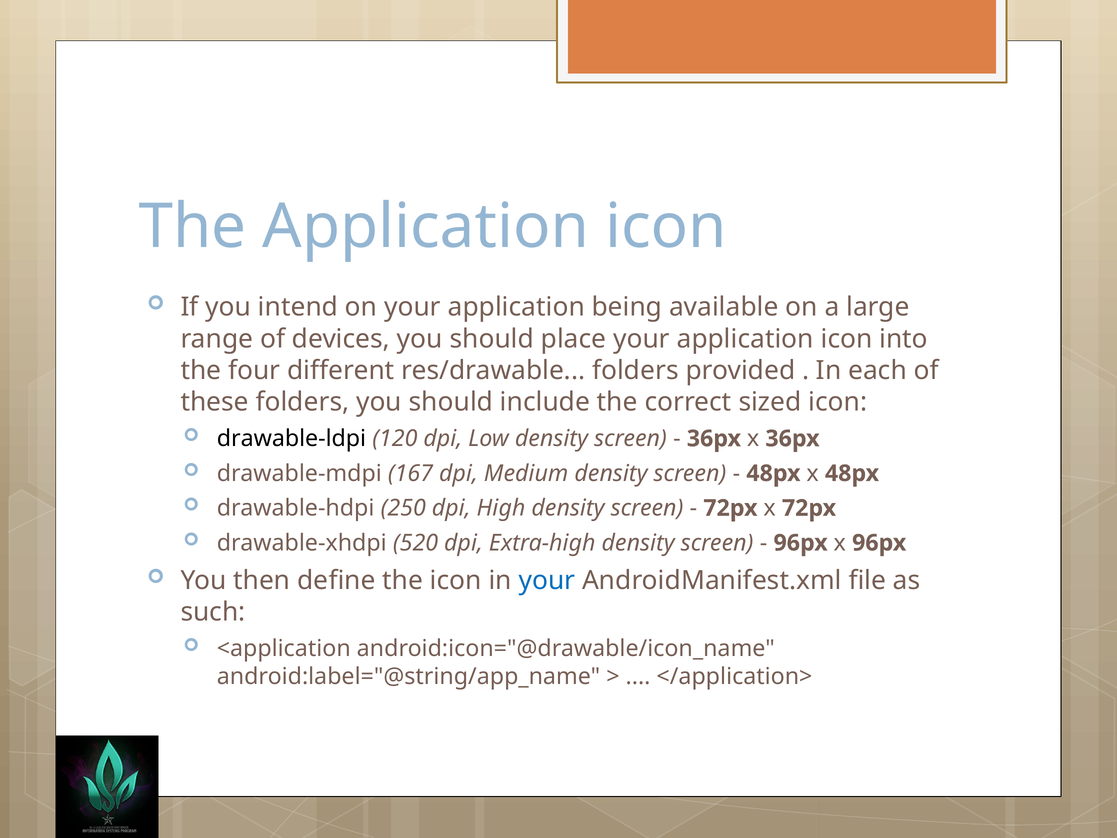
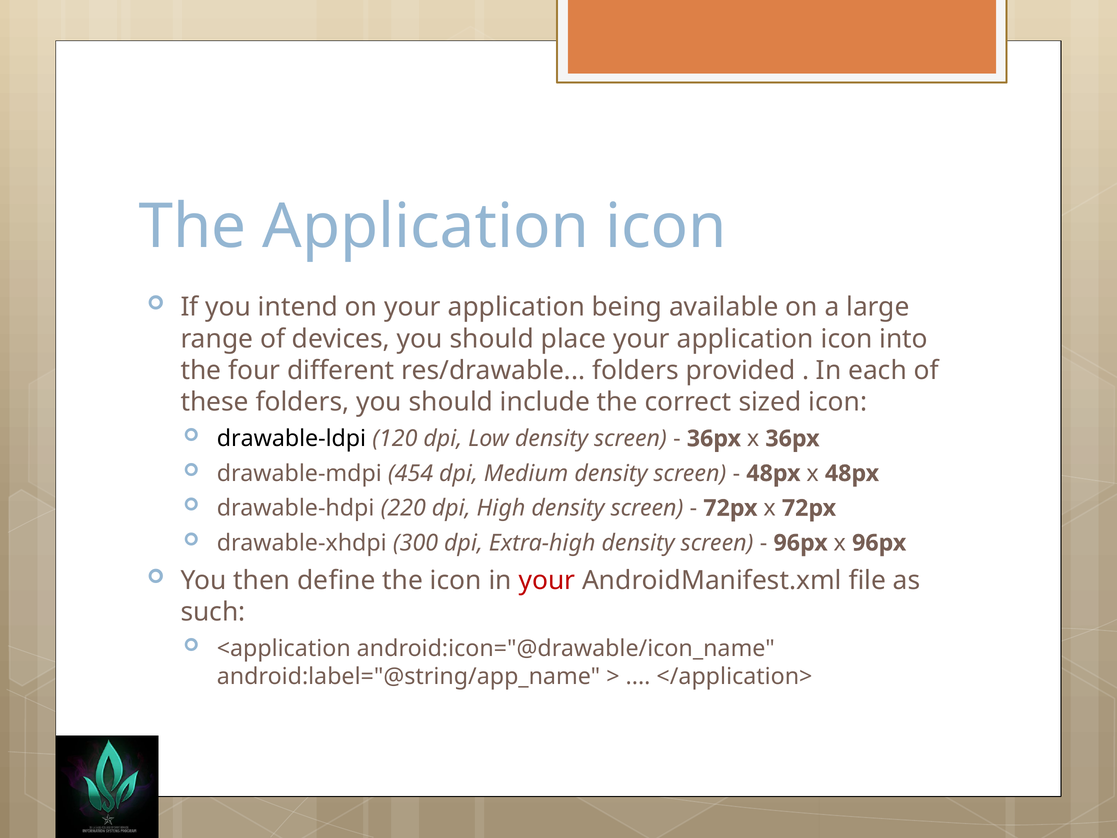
167: 167 -> 454
250: 250 -> 220
520: 520 -> 300
your at (547, 580) colour: blue -> red
